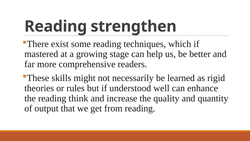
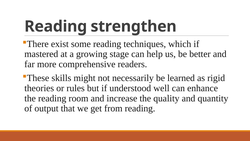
think: think -> room
